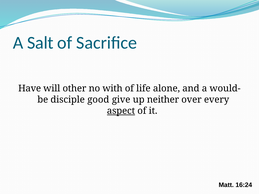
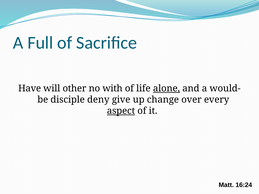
Salt: Salt -> Full
alone underline: none -> present
good: good -> deny
neither: neither -> change
